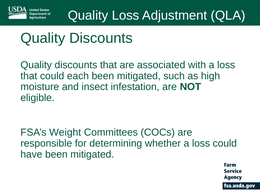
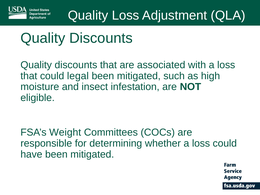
each: each -> legal
